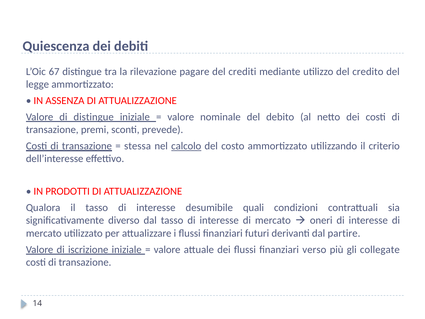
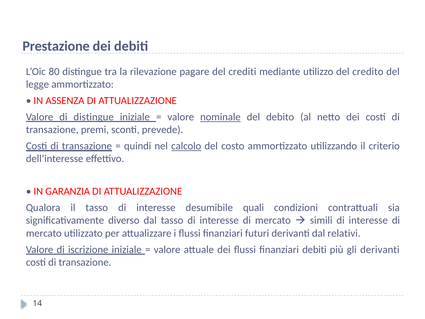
Quiescenza: Quiescenza -> Prestazione
67: 67 -> 80
nominale underline: none -> present
stessa: stessa -> quindi
PRODOTTI: PRODOTTI -> GARANZIA
oneri: oneri -> simili
partire: partire -> relativi
finanziari verso: verso -> debiti
gli collegate: collegate -> derivanti
